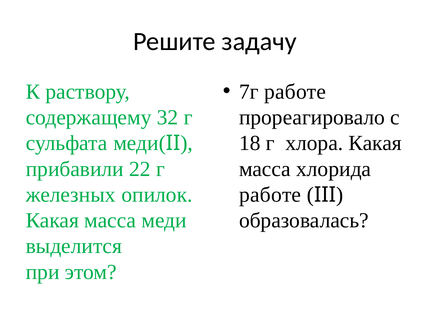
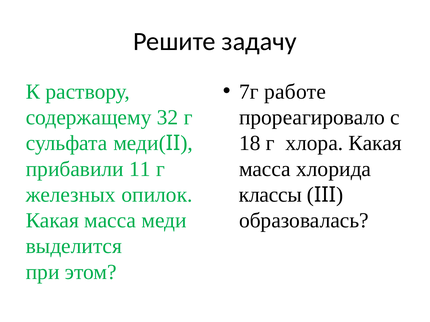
22: 22 -> 11
работе at (270, 195): работе -> классы
